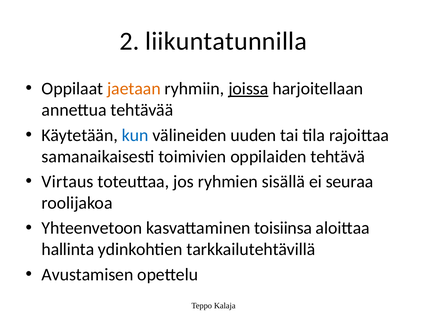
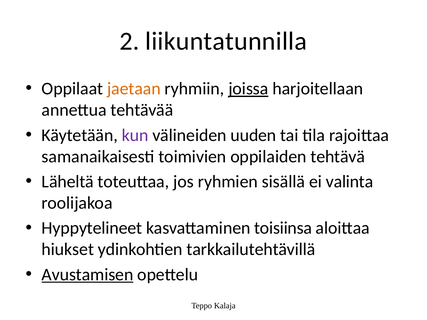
kun colour: blue -> purple
Virtaus: Virtaus -> Läheltä
seuraa: seuraa -> valinta
Yhteenvetoon: Yhteenvetoon -> Hyppytelineet
hallinta: hallinta -> hiukset
Avustamisen underline: none -> present
